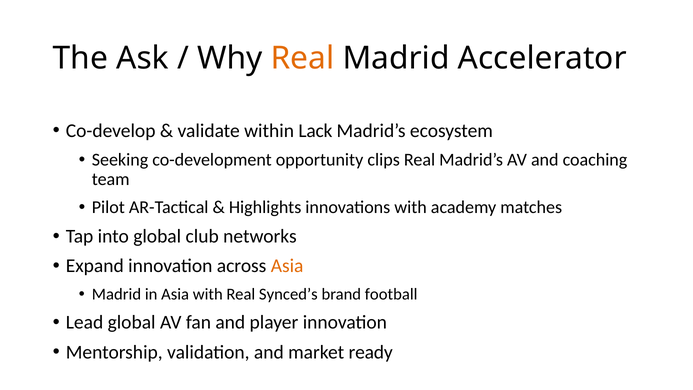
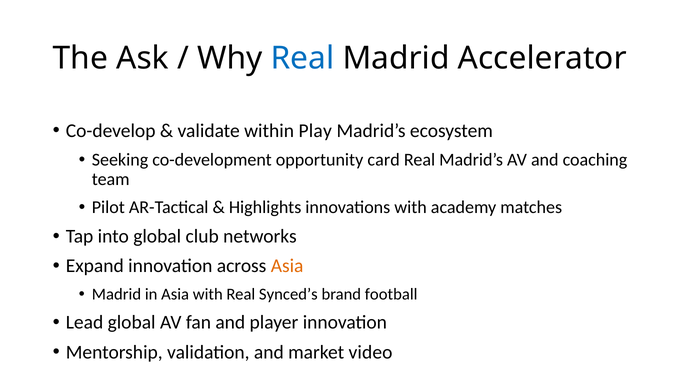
Real at (303, 58) colour: orange -> blue
Lack: Lack -> Play
clips: clips -> card
ready: ready -> video
